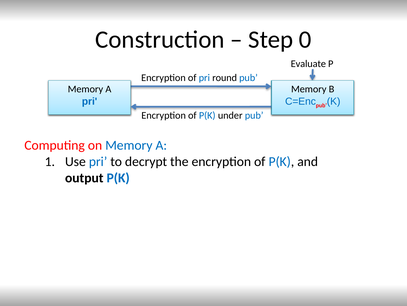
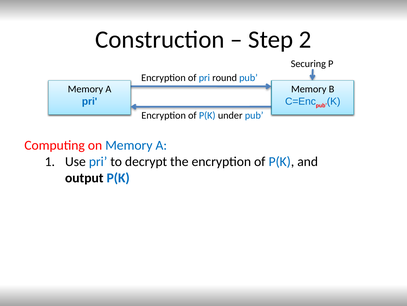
0: 0 -> 2
Evaluate: Evaluate -> Securing
